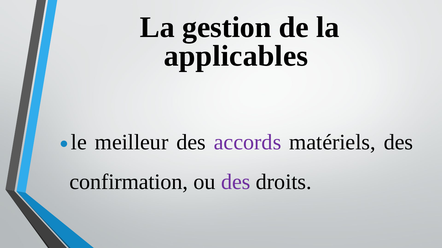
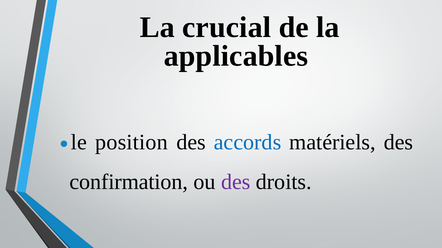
gestion: gestion -> crucial
meilleur: meilleur -> position
accords colour: purple -> blue
